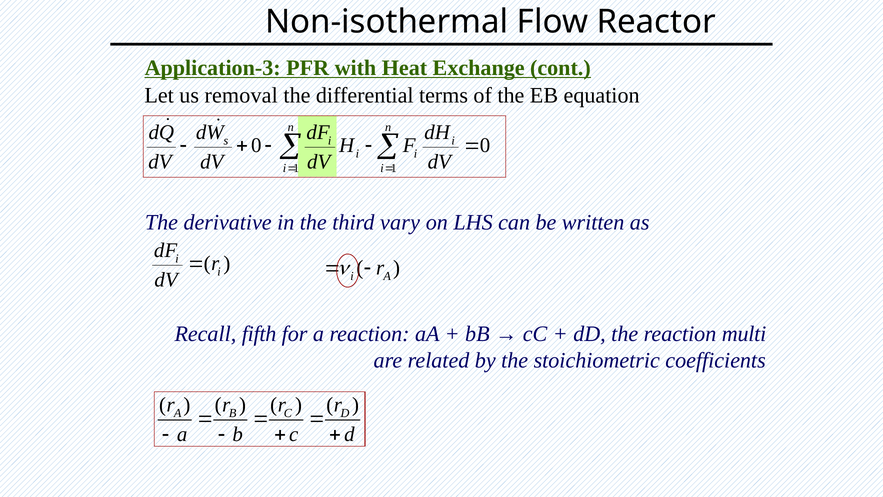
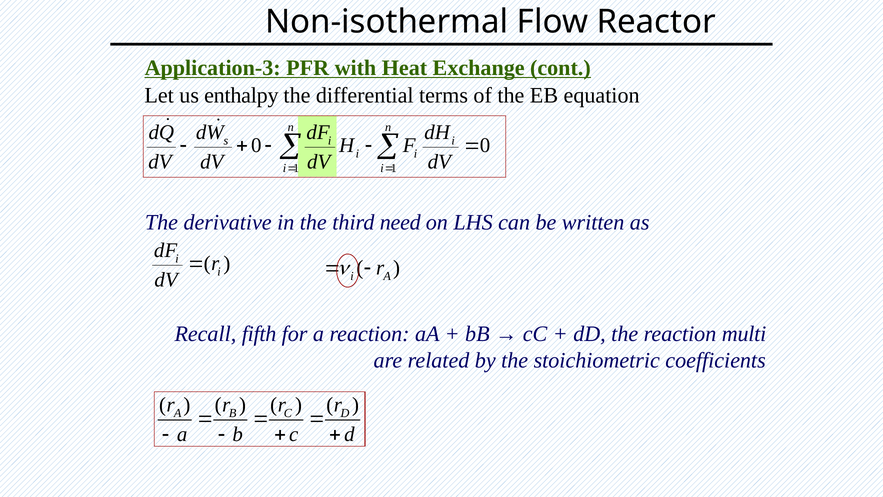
removal: removal -> enthalpy
vary: vary -> need
